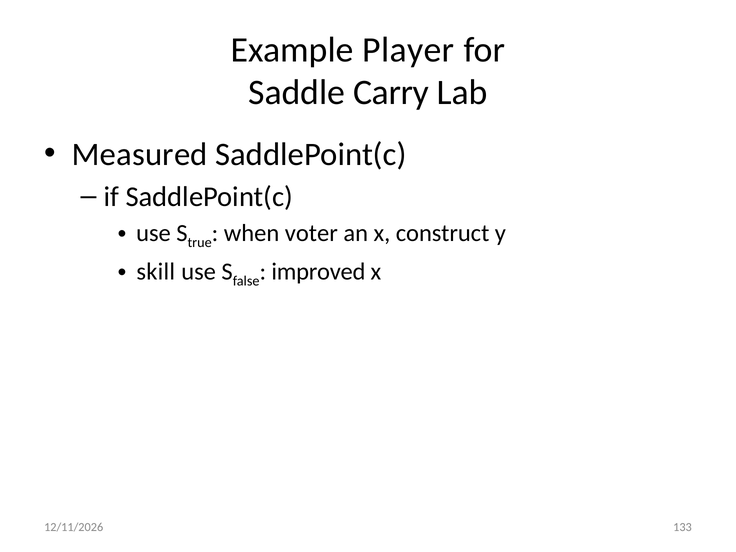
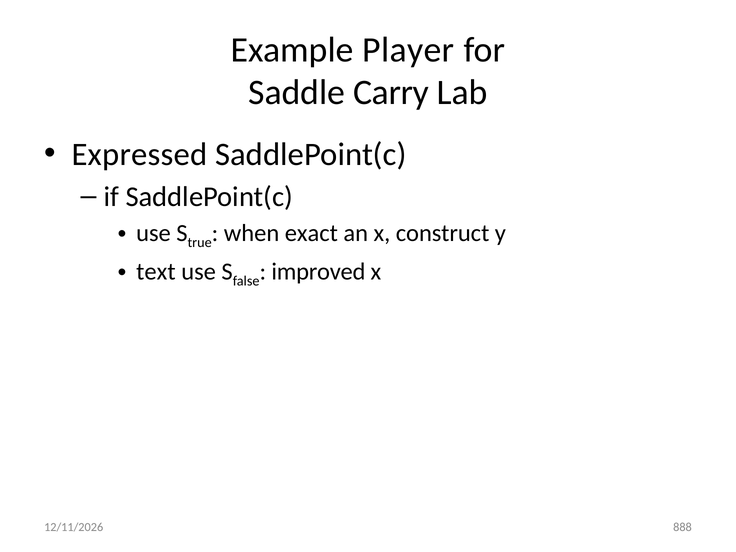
Measured: Measured -> Expressed
voter: voter -> exact
skill: skill -> text
133: 133 -> 888
